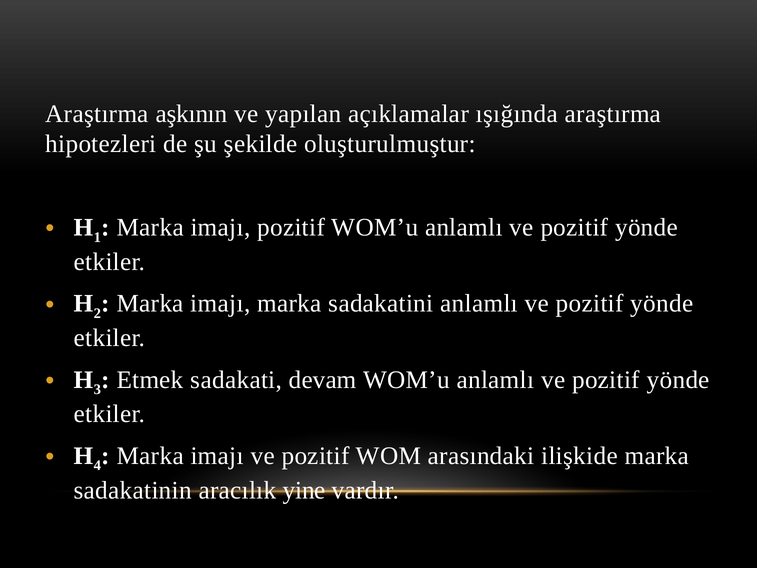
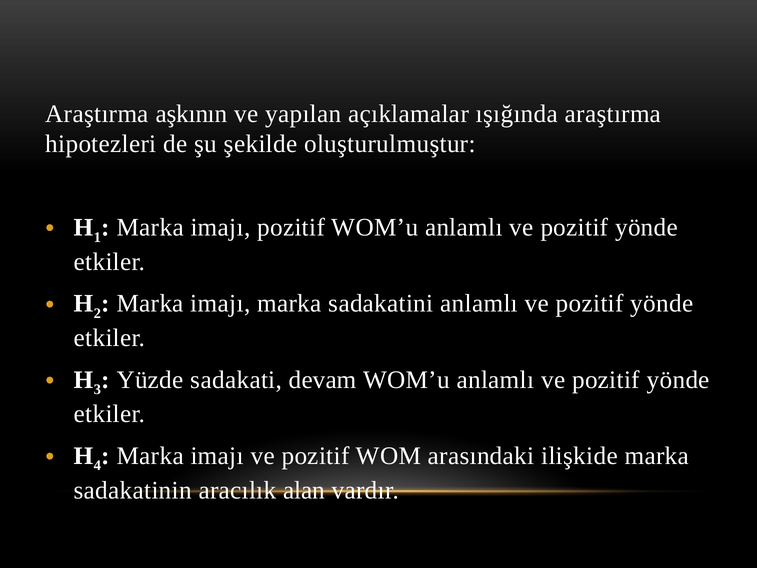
Etmek: Etmek -> Yüzde
yine: yine -> alan
